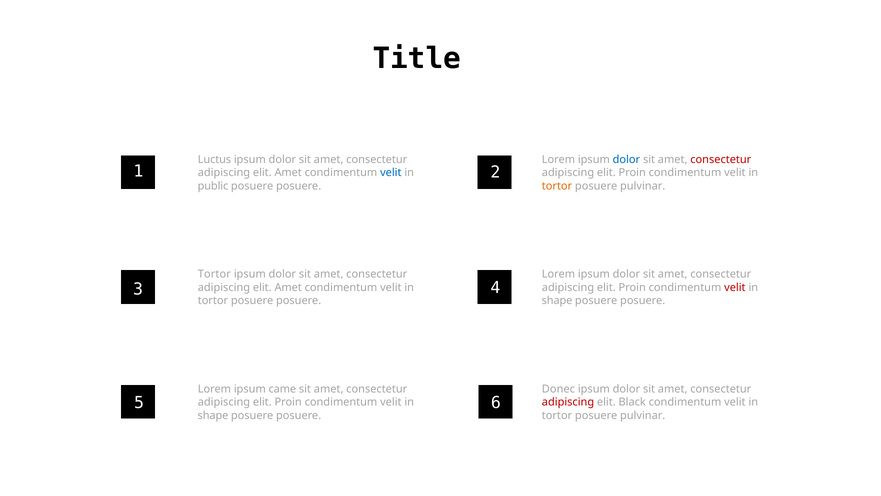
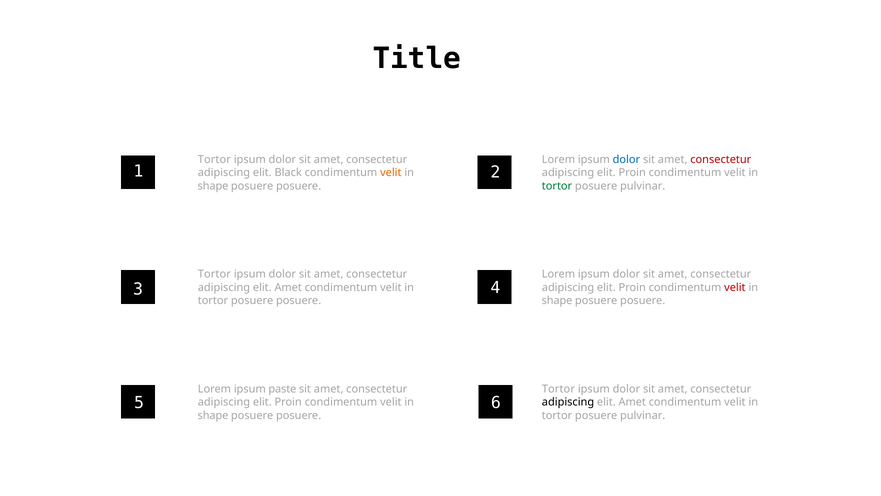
Luctus at (214, 159): Luctus -> Tortor
Amet at (288, 173): Amet -> Black
velit at (391, 173) colour: blue -> orange
public at (213, 186): public -> shape
tortor at (557, 186) colour: orange -> green
came: came -> paste
Donec at (558, 389): Donec -> Tortor
adipiscing at (568, 402) colour: red -> black
Black at (632, 402): Black -> Amet
